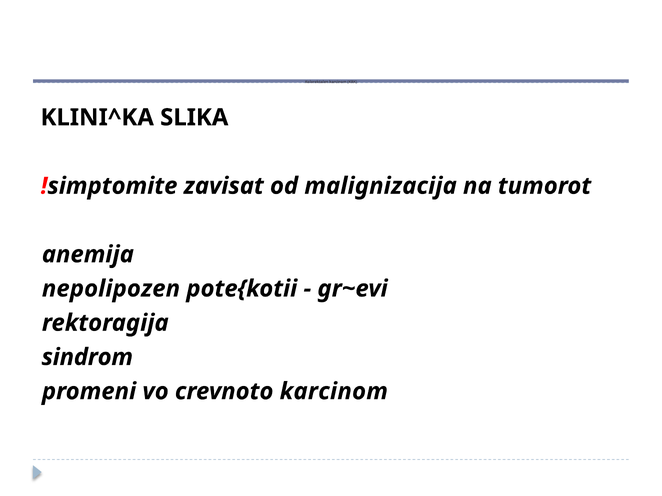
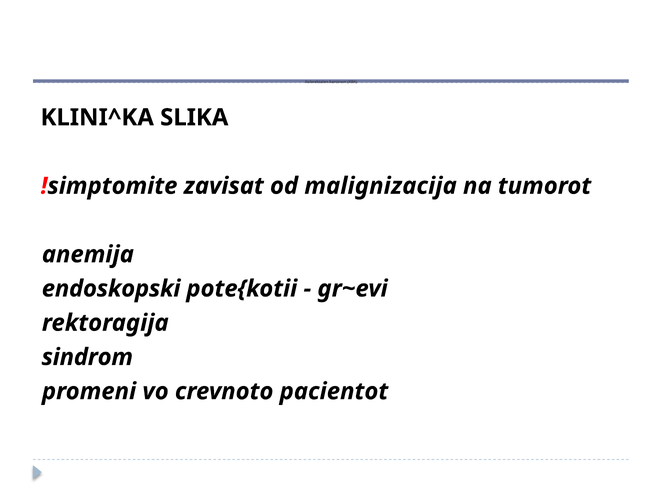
nepolipozen: nepolipozen -> endoskopski
crevnoto karcinom: karcinom -> pacientot
